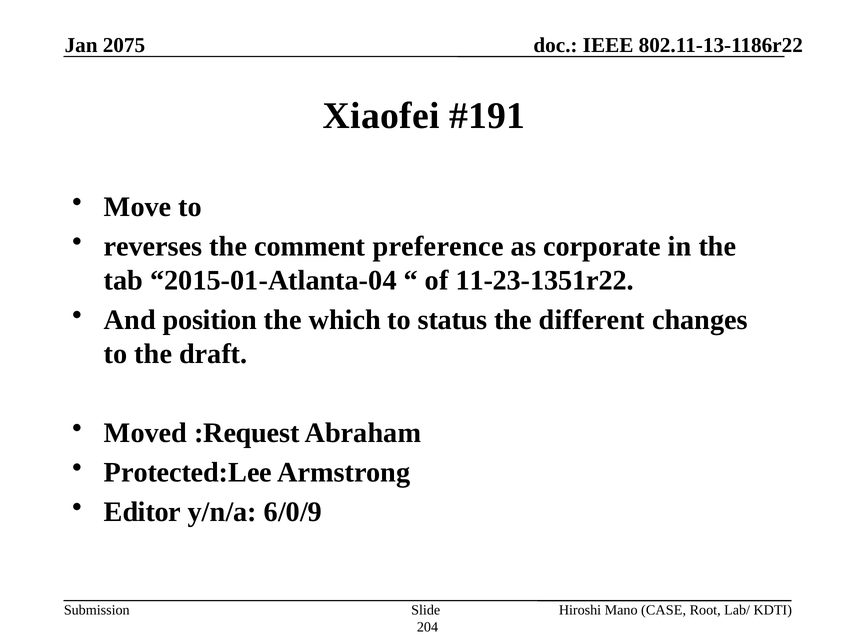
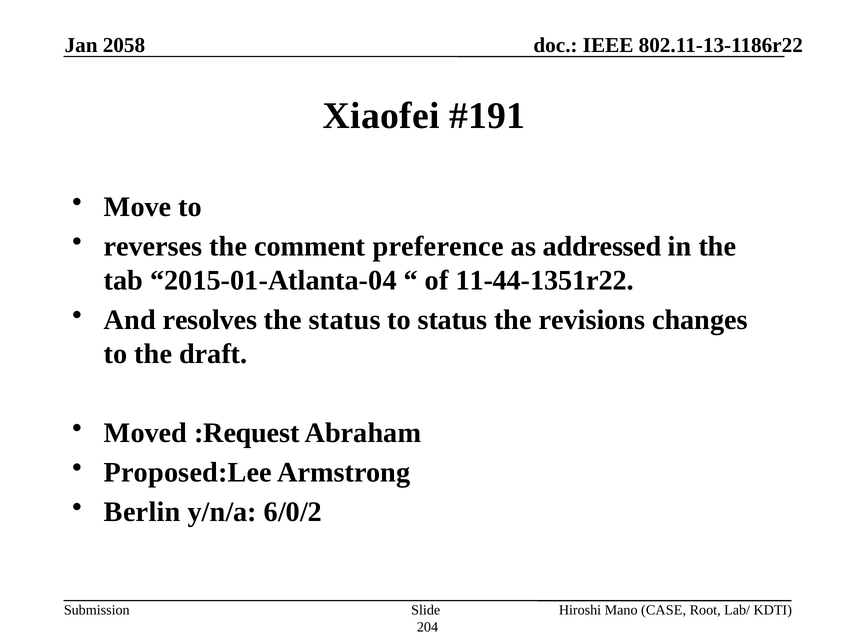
2075: 2075 -> 2058
corporate: corporate -> addressed
11-23-1351r22: 11-23-1351r22 -> 11-44-1351r22
position: position -> resolves
the which: which -> status
different: different -> revisions
Protected:Lee: Protected:Lee -> Proposed:Lee
Editor: Editor -> Berlin
6/0/9: 6/0/9 -> 6/0/2
